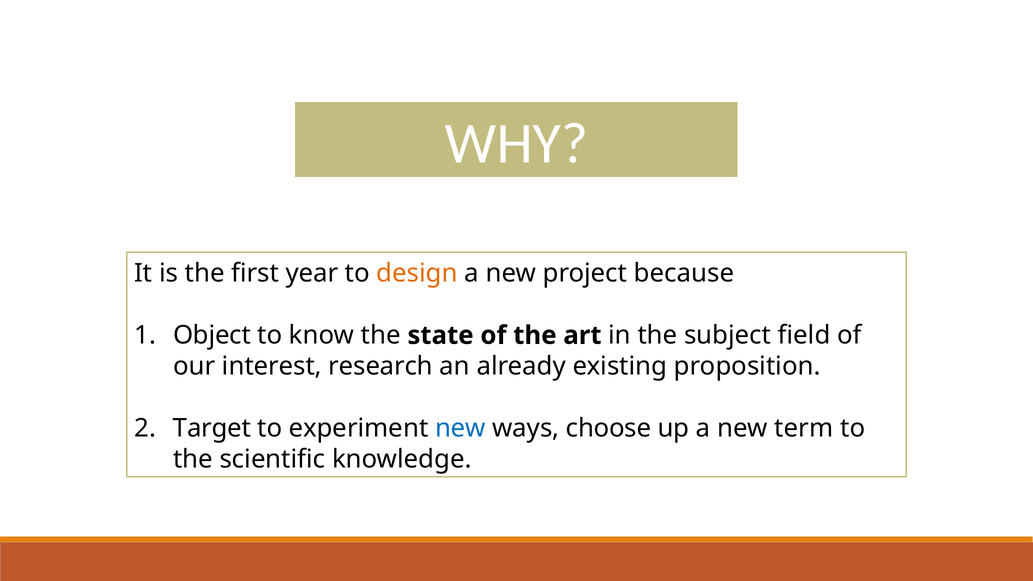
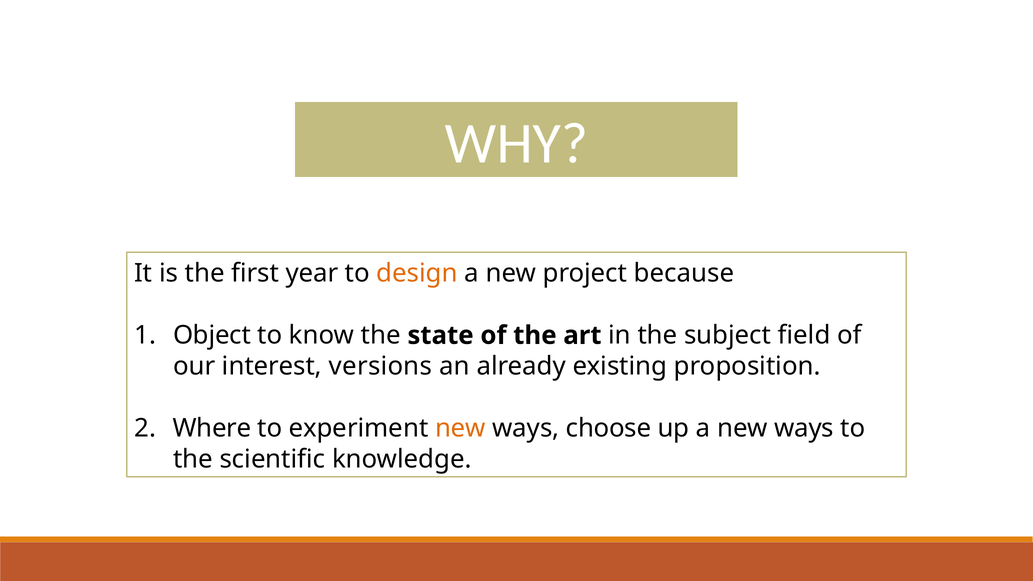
research: research -> versions
Target: Target -> Where
new at (460, 428) colour: blue -> orange
a new term: term -> ways
